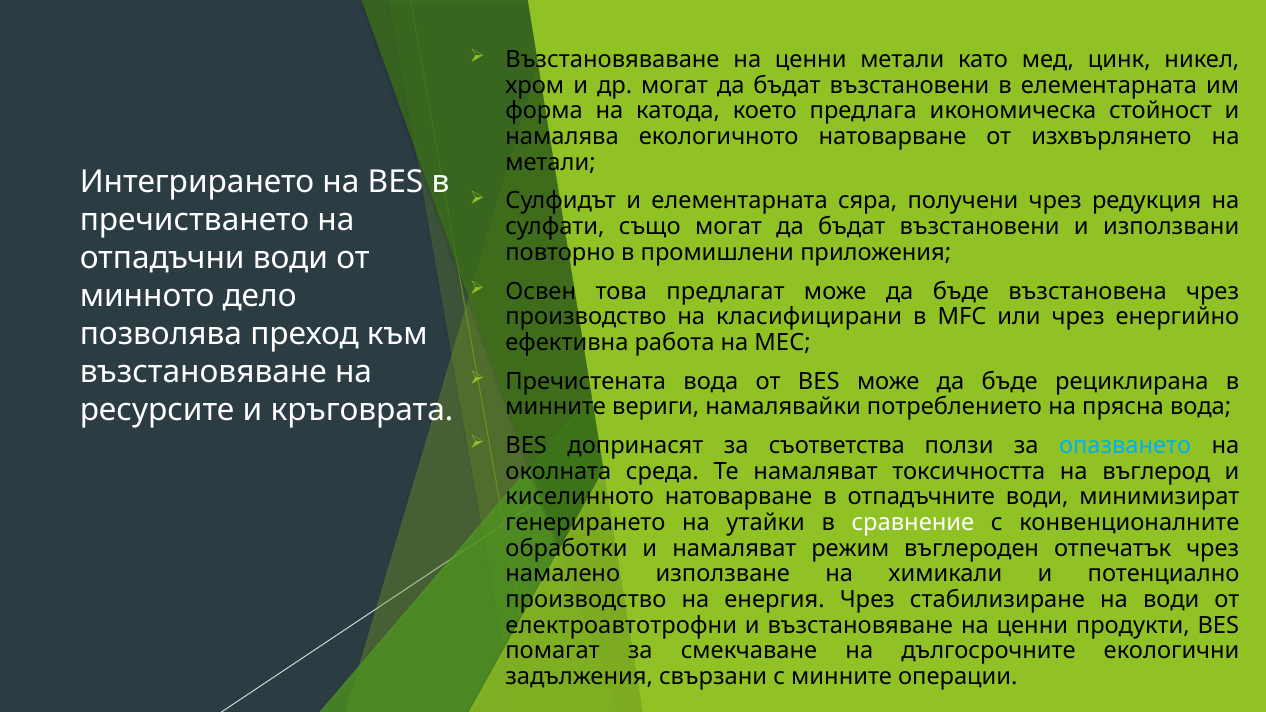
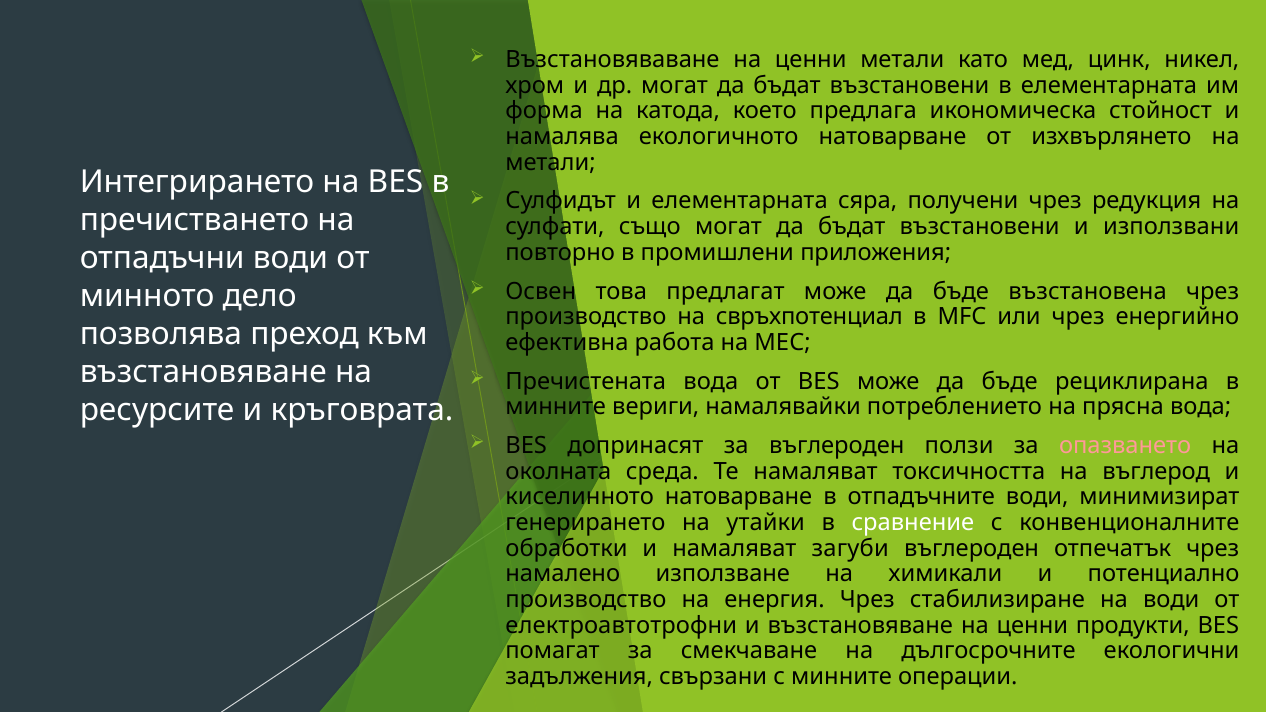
класифицирани: класифицирани -> свръхпотенциал
за съответства: съответства -> въглероден
опазването colour: light blue -> pink
режим: режим -> загуби
